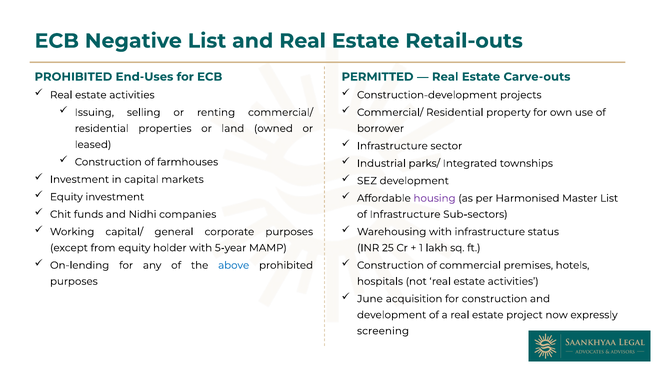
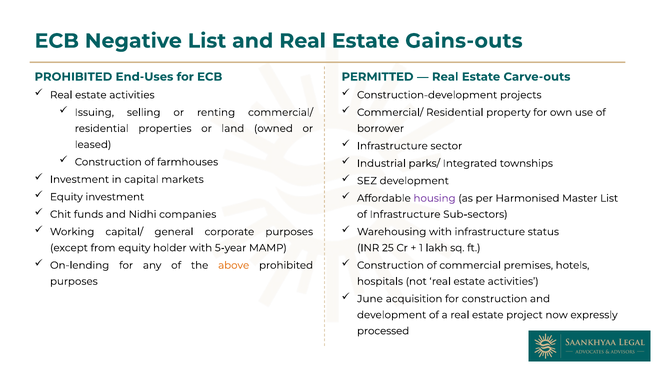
Retail-outs: Retail-outs -> Gains-outs
above colour: blue -> orange
screening: screening -> processed
